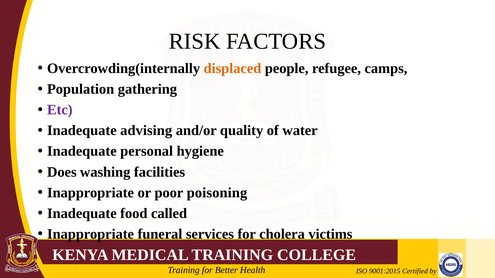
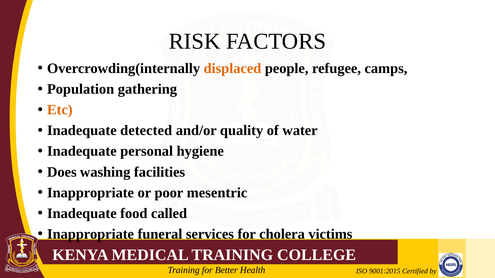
Etc colour: purple -> orange
advising: advising -> detected
poisoning: poisoning -> mesentric
